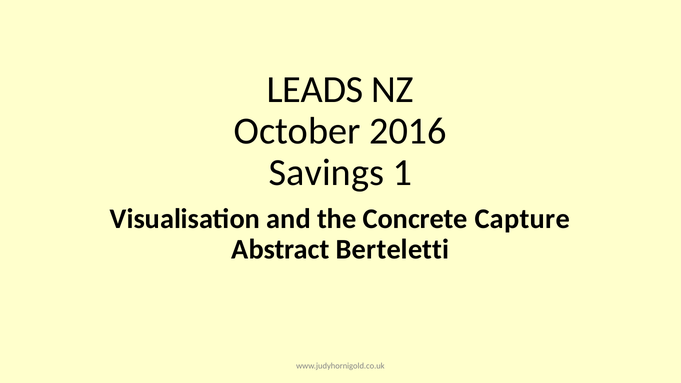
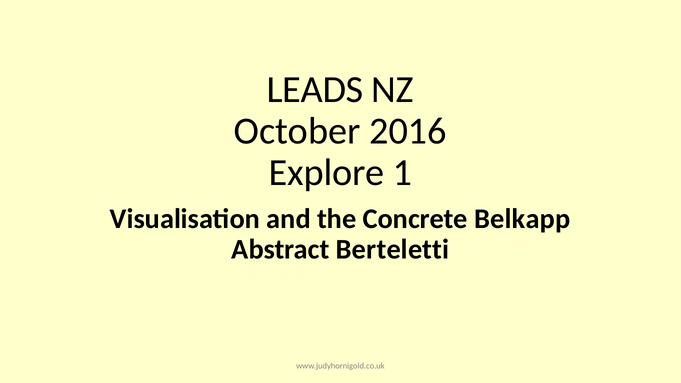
Savings: Savings -> Explore
Capture: Capture -> Belkapp
